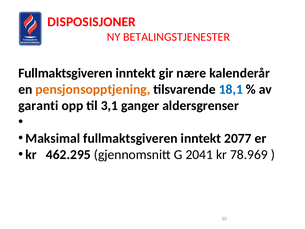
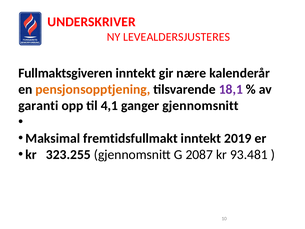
DISPOSISJONER: DISPOSISJONER -> UNDERSKRIVER
BETALINGSTJENESTER: BETALINGSTJENESTER -> LEVEALDERSJUSTERES
18,1 colour: blue -> purple
3,1: 3,1 -> 4,1
ganger aldersgrenser: aldersgrenser -> gjennomsnitt
Maksimal fullmaktsgiveren: fullmaktsgiveren -> fremtidsfullmakt
2077: 2077 -> 2019
462.295: 462.295 -> 323.255
2041: 2041 -> 2087
78.969: 78.969 -> 93.481
